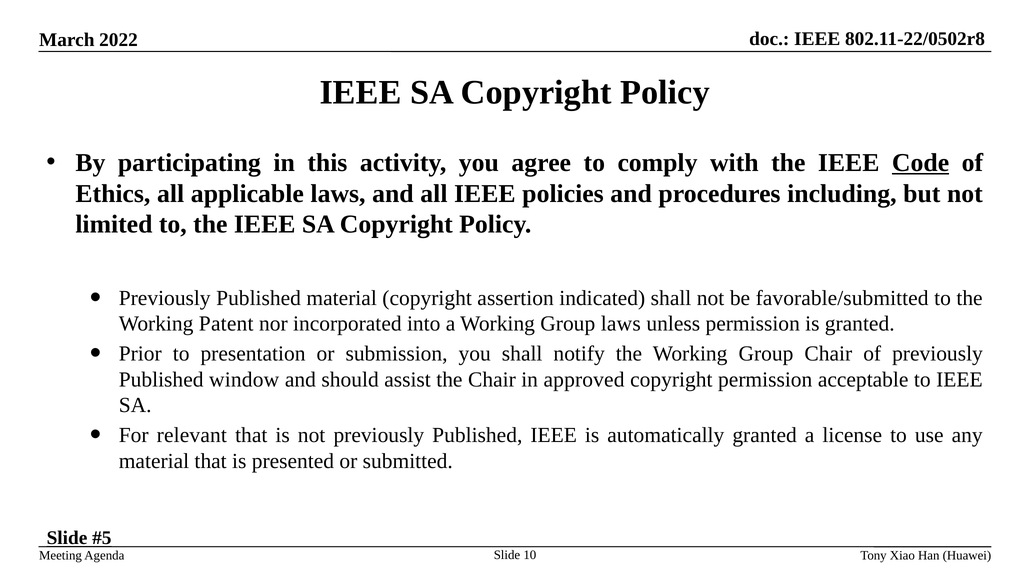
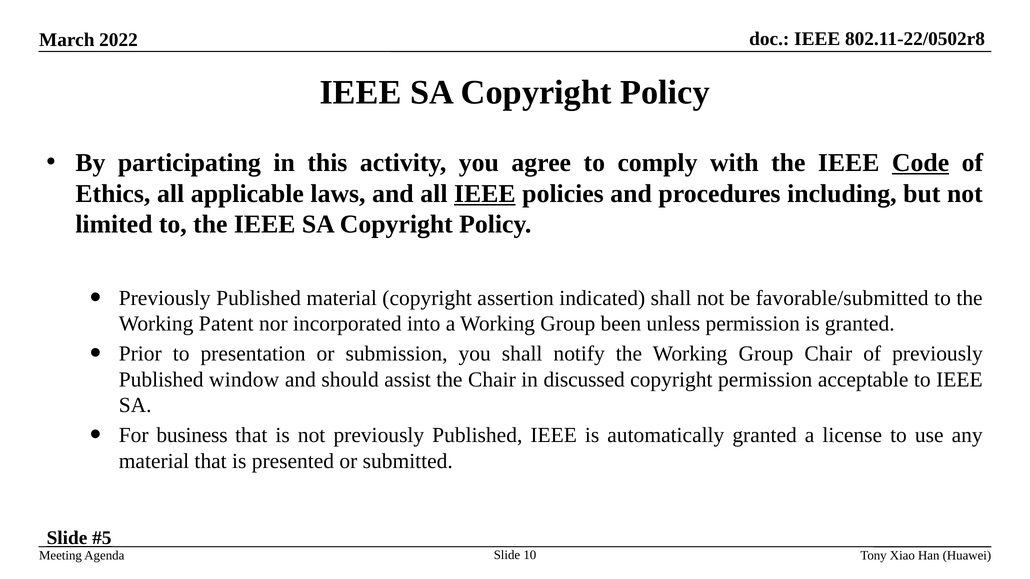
IEEE at (485, 194) underline: none -> present
Group laws: laws -> been
approved: approved -> discussed
relevant: relevant -> business
